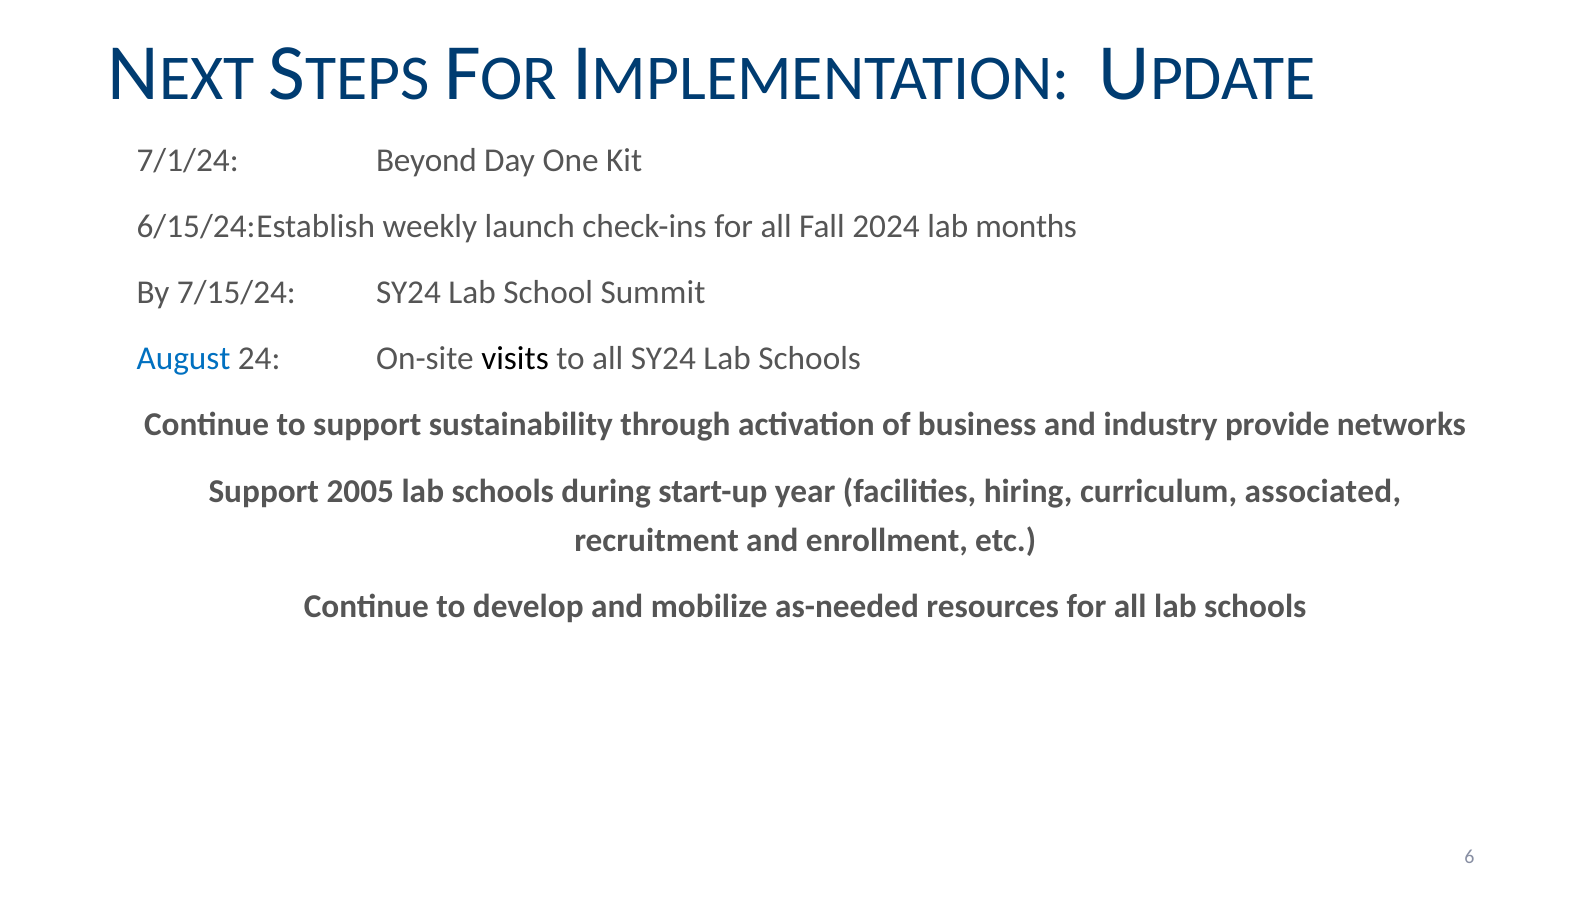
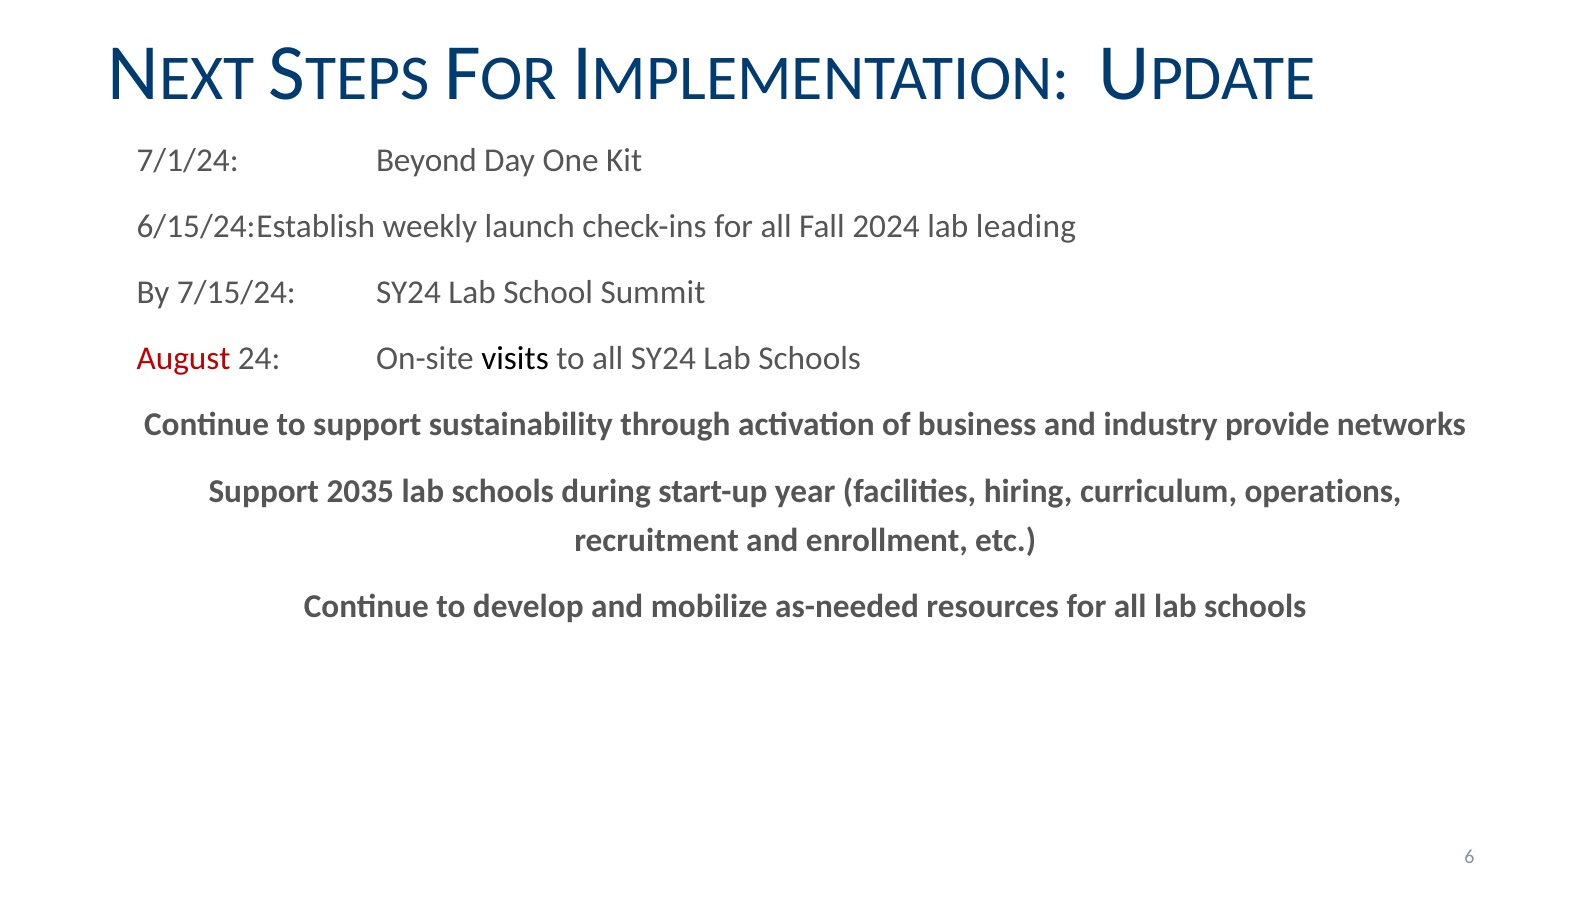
months: months -> leading
August colour: blue -> red
2005: 2005 -> 2035
associated: associated -> operations
